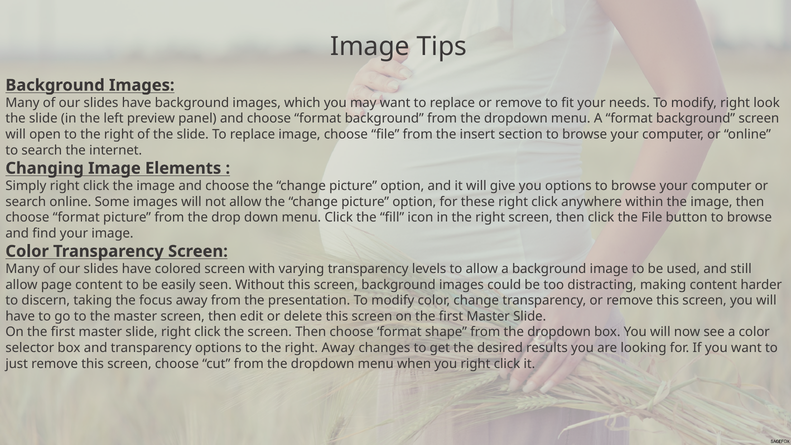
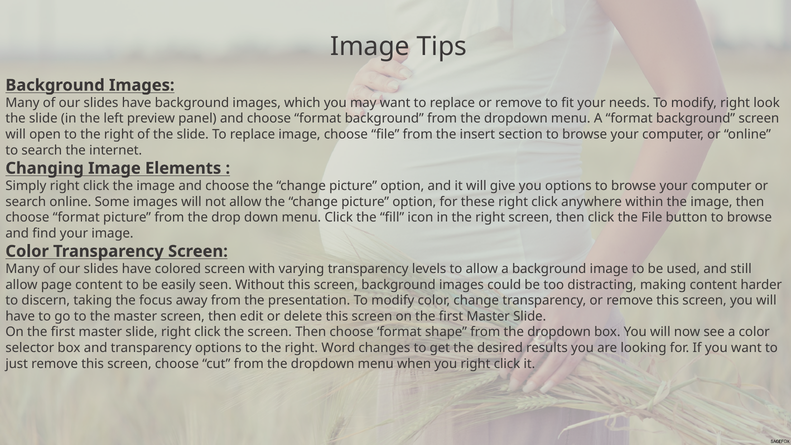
right Away: Away -> Word
